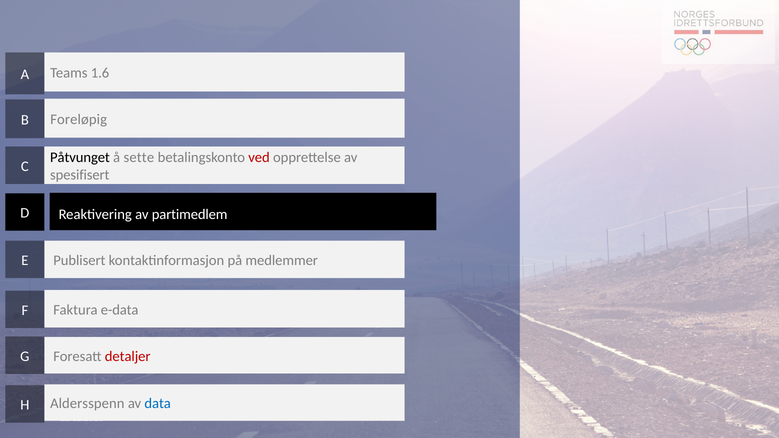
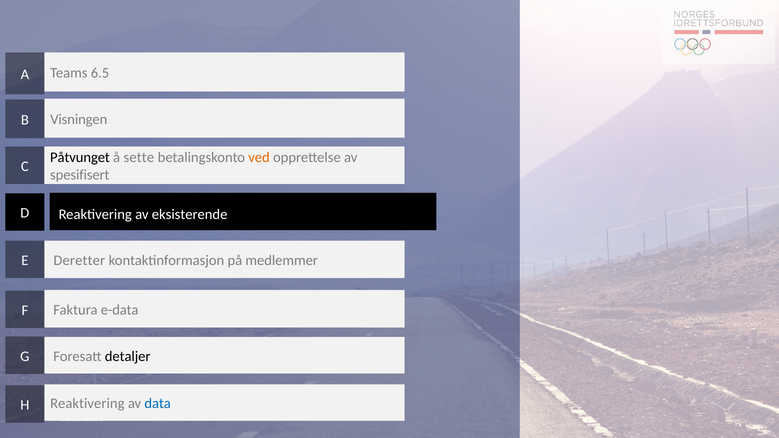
1.6: 1.6 -> 6.5
Foreløpig: Foreløpig -> Visningen
ved colour: red -> orange
partimedlem: partimedlem -> eksisterende
Publisert: Publisert -> Deretter
detaljer colour: red -> black
H Aldersspenn: Aldersspenn -> Reaktivering
